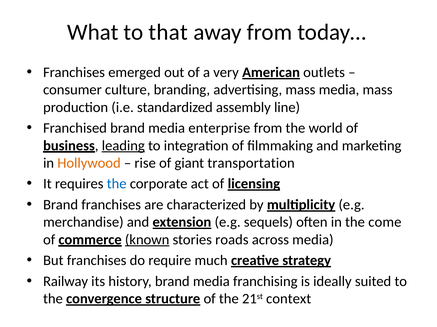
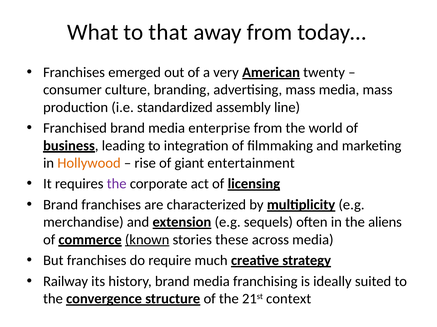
outlets: outlets -> twenty
leading underline: present -> none
transportation: transportation -> entertainment
the at (117, 184) colour: blue -> purple
come: come -> aliens
roads: roads -> these
